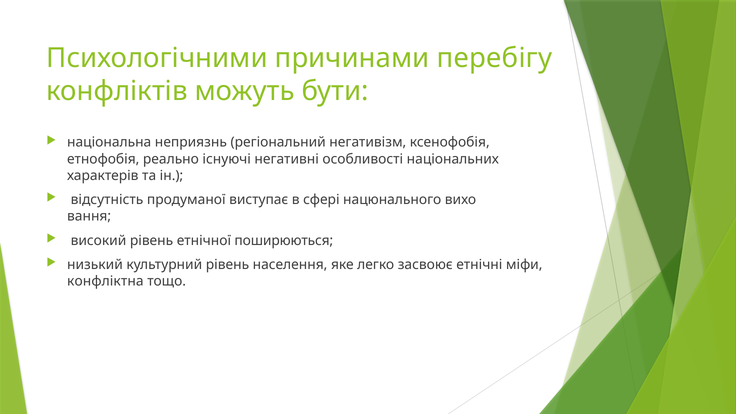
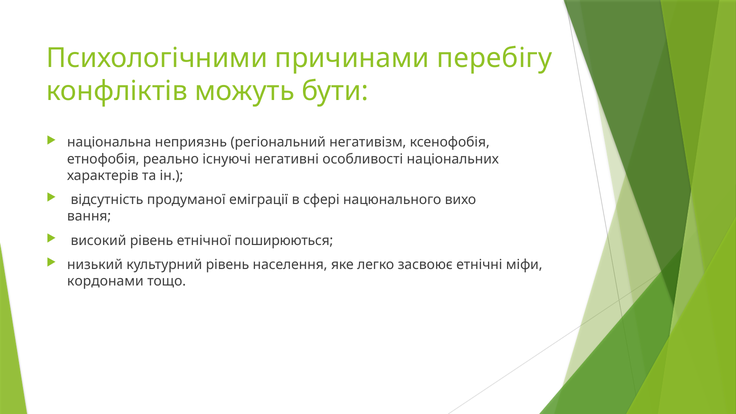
виступає: виступає -> еміграції
конфліктна: конфліктна -> кордонами
